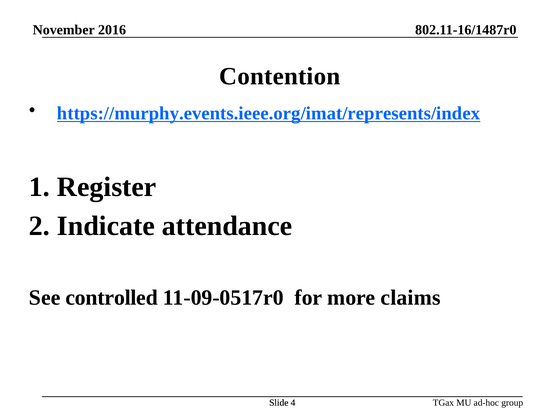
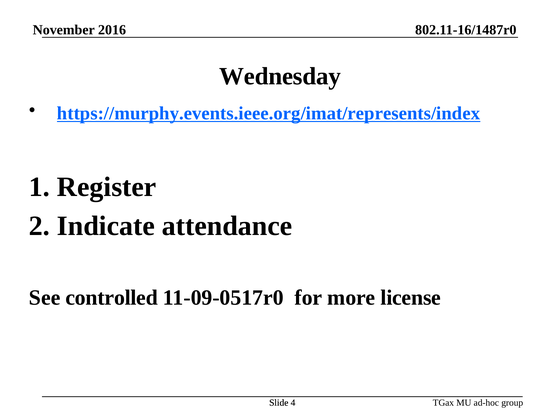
Contention: Contention -> Wednesday
claims: claims -> license
